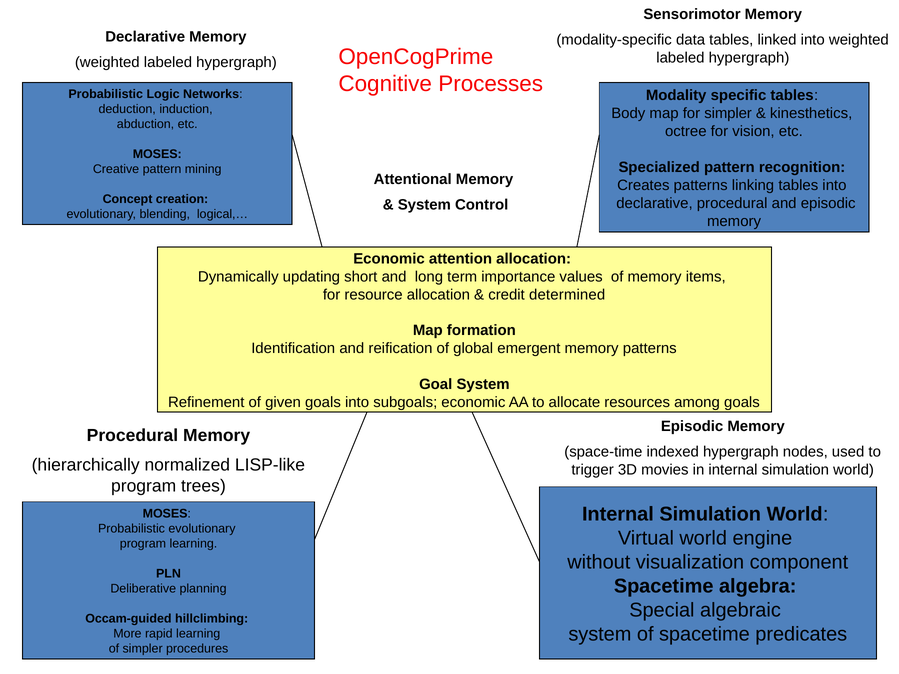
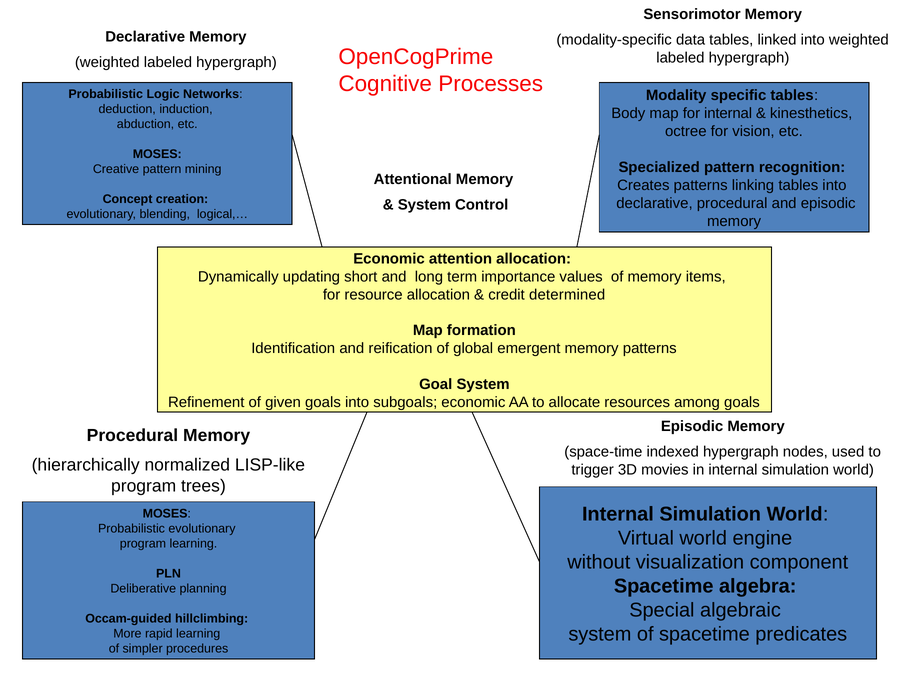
for simpler: simpler -> internal
